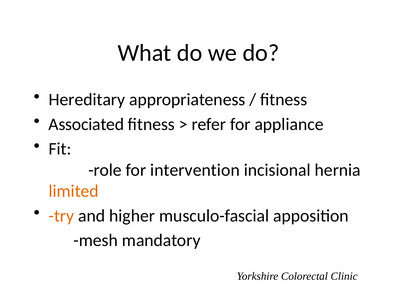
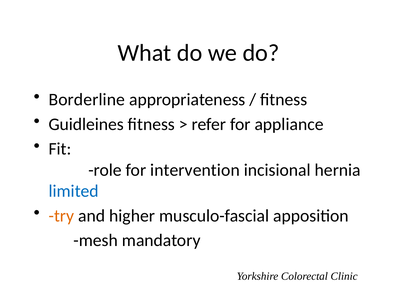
Hereditary: Hereditary -> Borderline
Associated: Associated -> Guidleines
limited colour: orange -> blue
